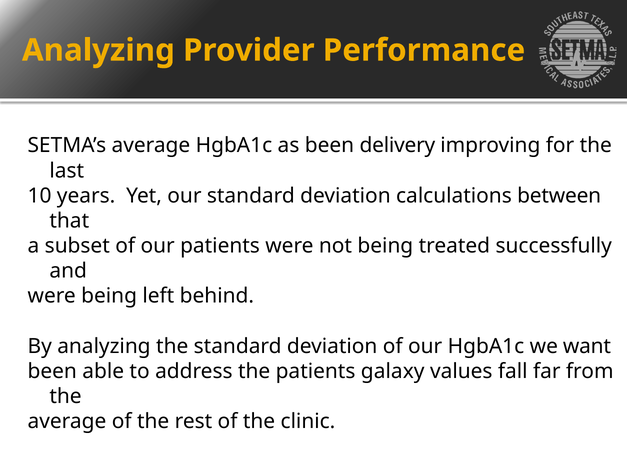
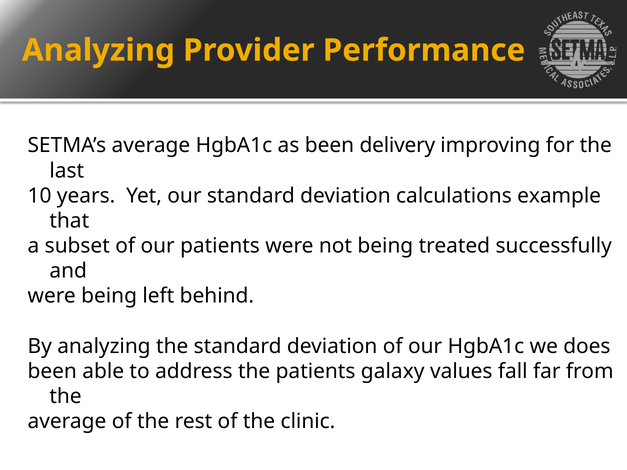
between: between -> example
want: want -> does
